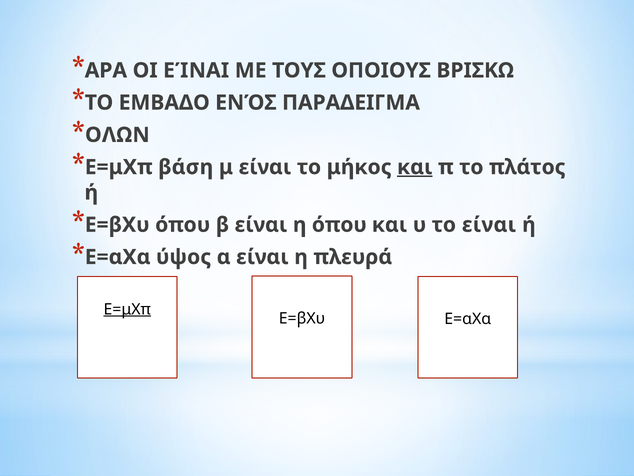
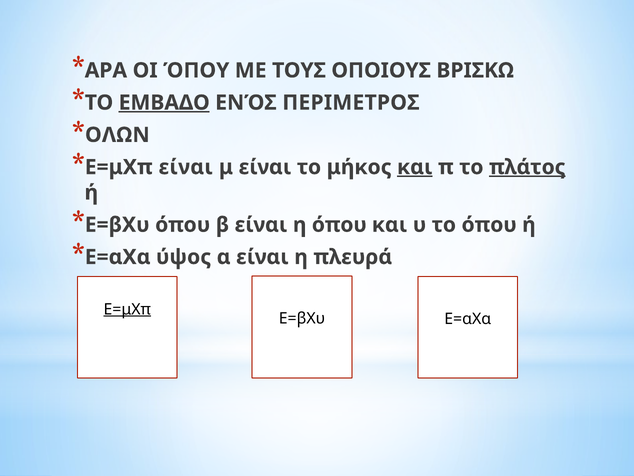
ΟΙ ΕΊΝΑΙ: ΕΊΝΑΙ -> ΌΠΟΥ
ΕΜΒΑΔΟ underline: none -> present
ΠΑΡΑΔΕΙΓΜΑ: ΠΑΡΑΔΕΙΓΜΑ -> ΠΕΡΙΜΕΤΡΟΣ
Ε=μΧπ βάση: βάση -> είναι
πλάτος underline: none -> present
το είναι: είναι -> όπου
